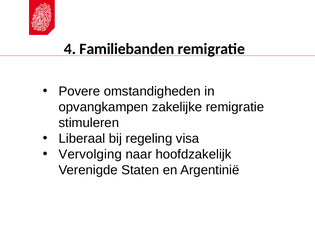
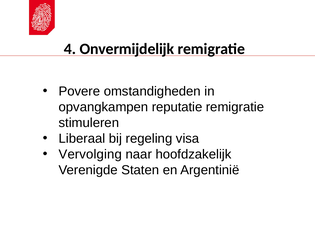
Familiebanden: Familiebanden -> Onvermijdelijk
zakelijke: zakelijke -> reputatie
